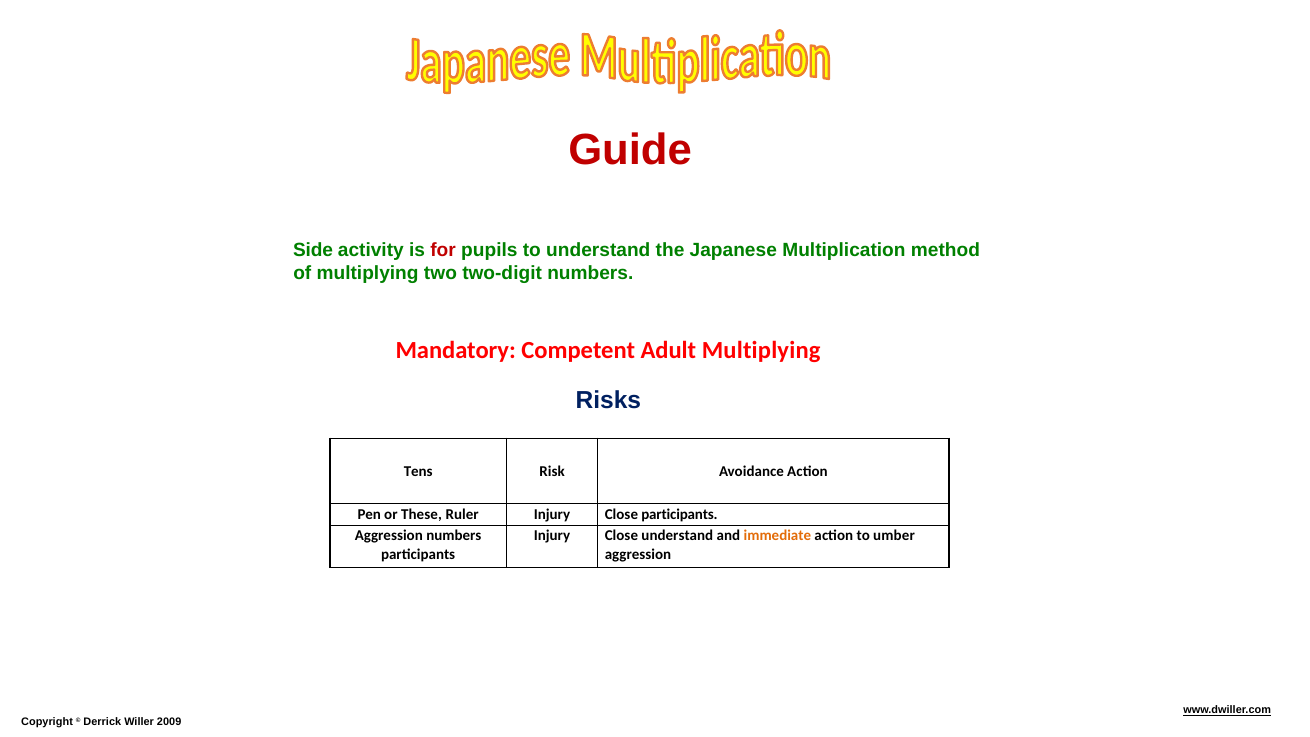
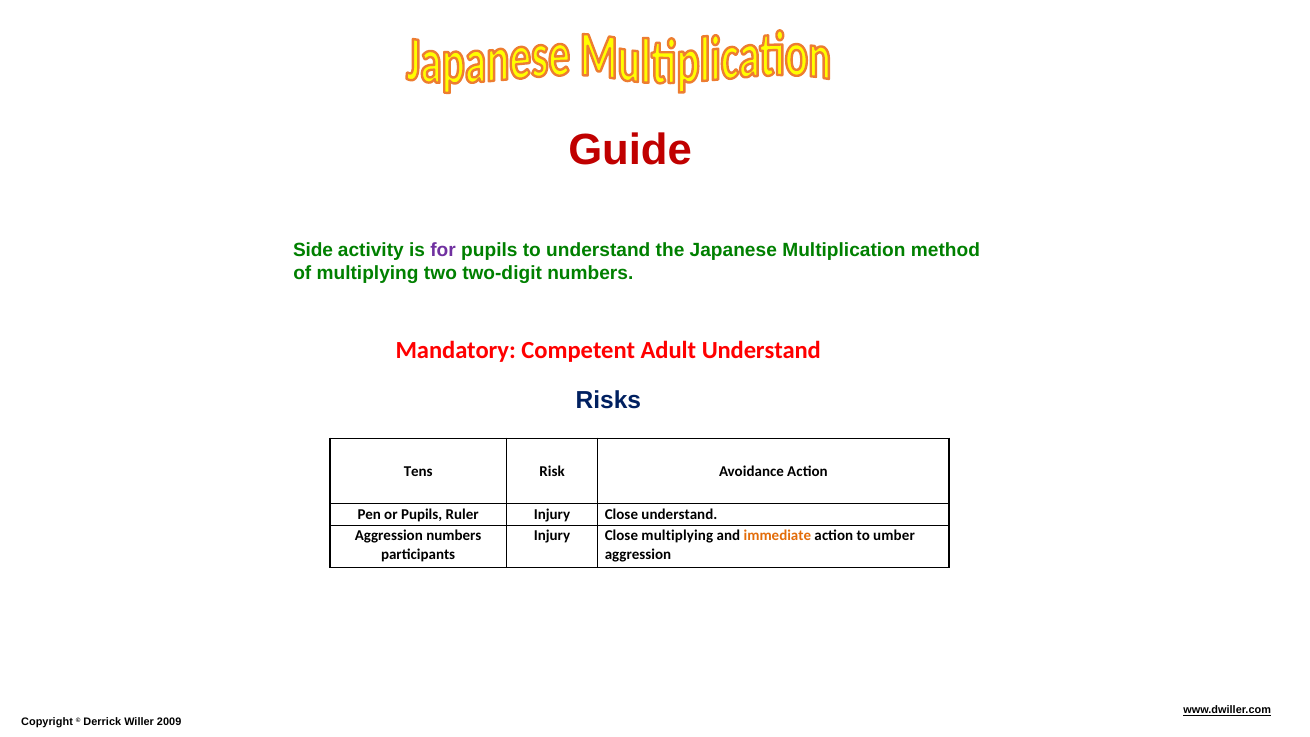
for colour: red -> purple
Adult Multiplying: Multiplying -> Understand
or These: These -> Pupils
Close participants: participants -> understand
Close understand: understand -> multiplying
